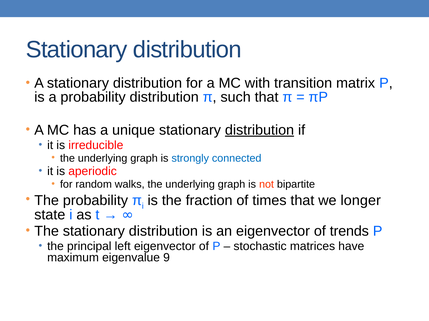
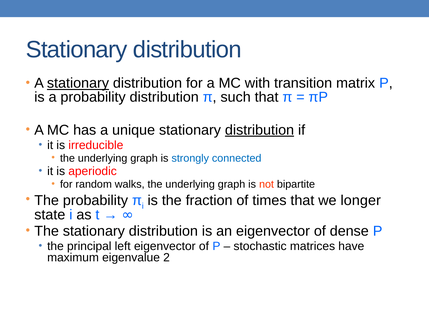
stationary at (78, 83) underline: none -> present
trends: trends -> dense
9: 9 -> 2
